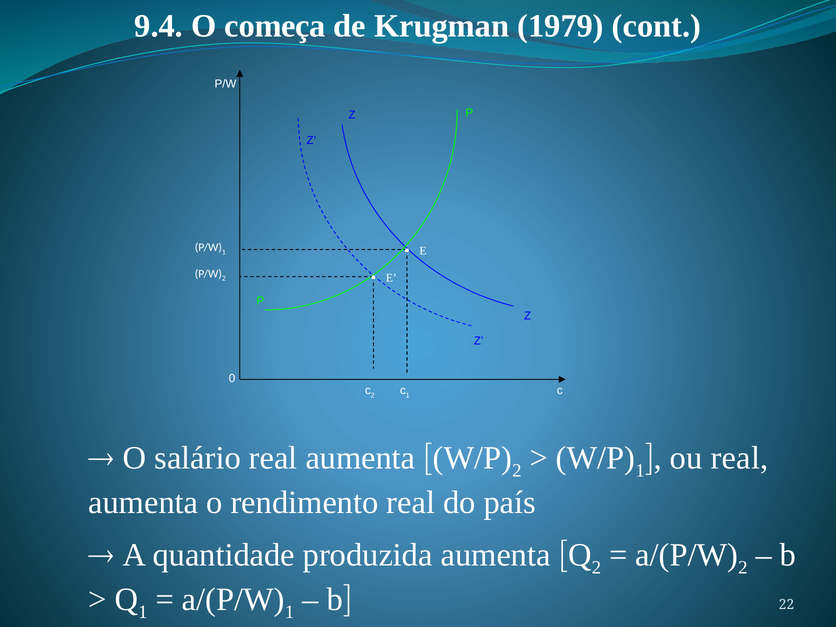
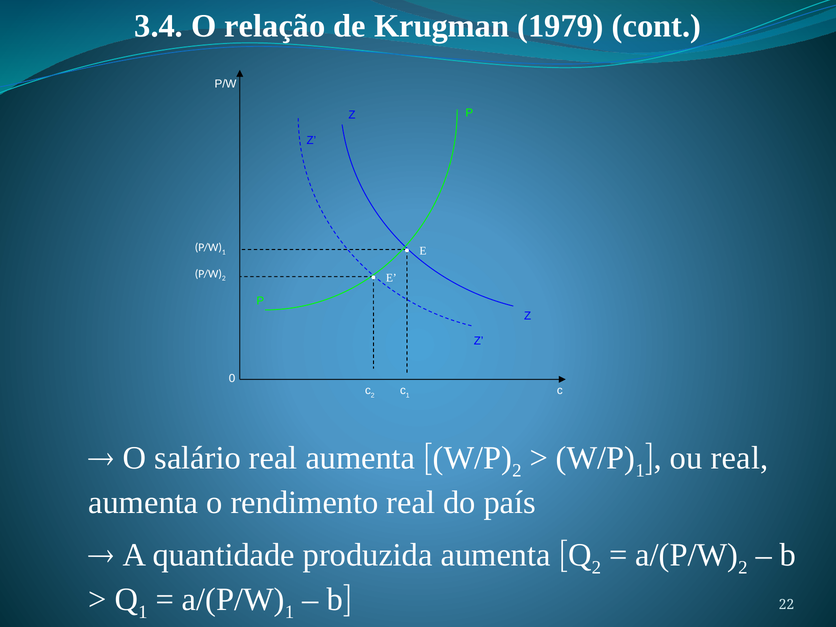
9.4: 9.4 -> 3.4
começa: começa -> relação
